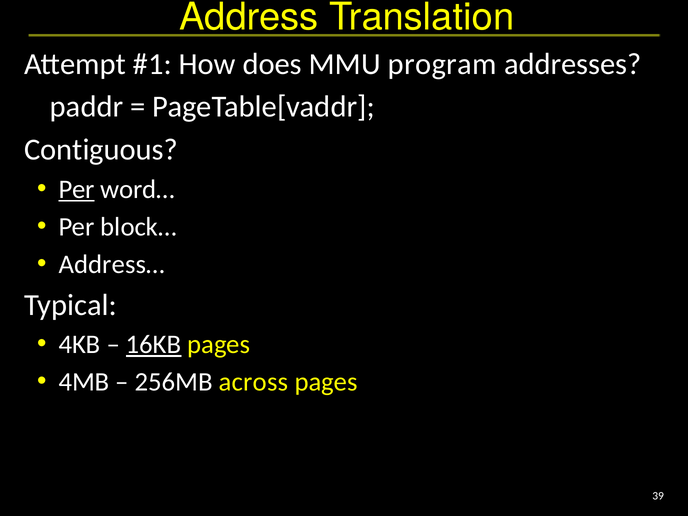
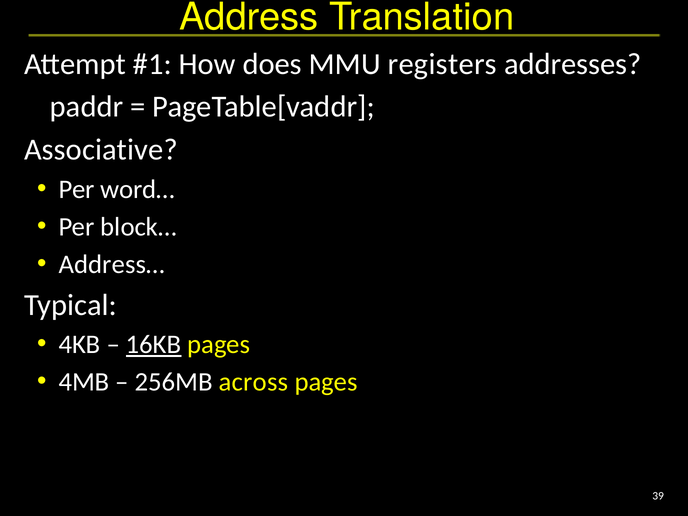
program: program -> registers
Contiguous: Contiguous -> Associative
Per at (77, 189) underline: present -> none
